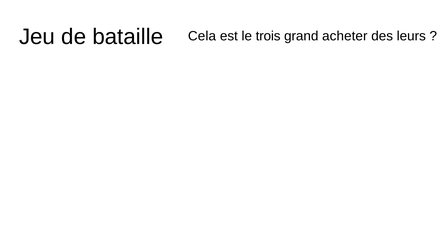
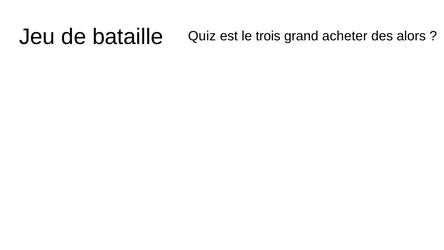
Cela: Cela -> Quiz
leurs: leurs -> alors
